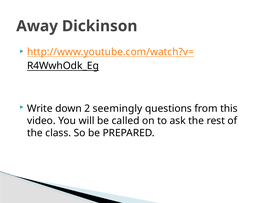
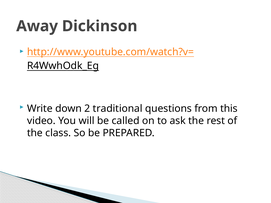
seemingly: seemingly -> traditional
